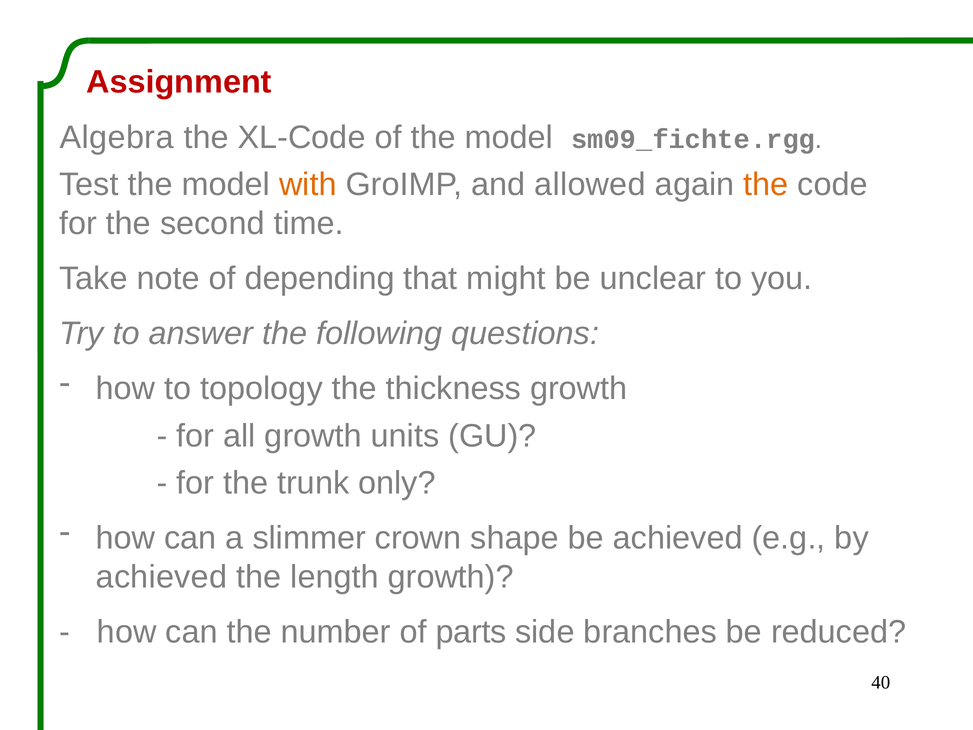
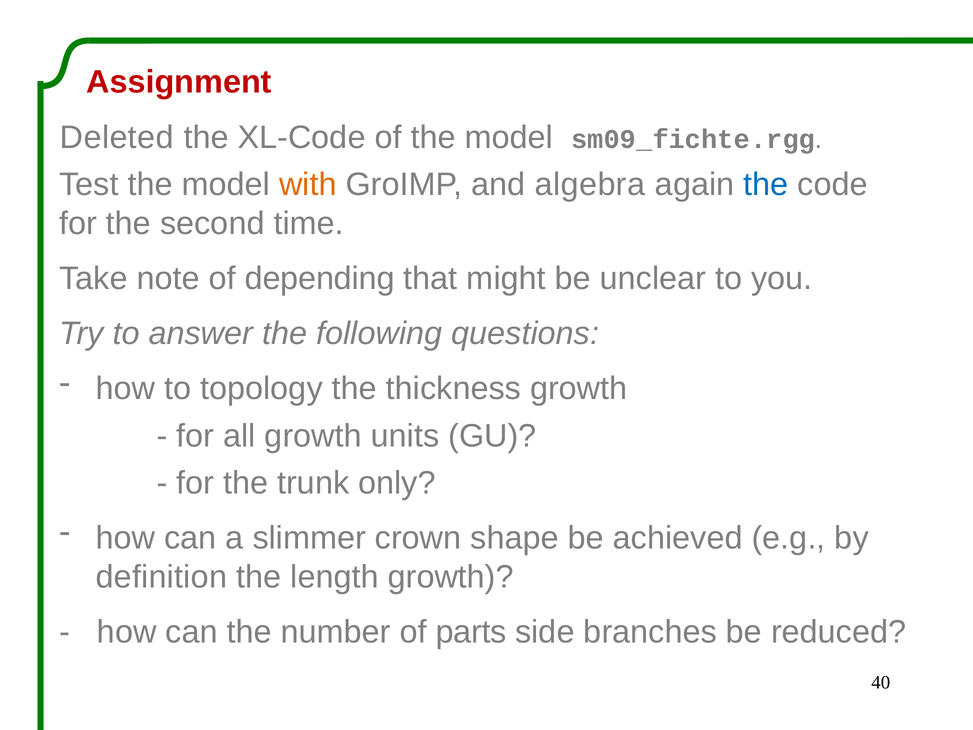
Algebra: Algebra -> Deleted
allowed: allowed -> algebra
the at (766, 184) colour: orange -> blue
achieved at (161, 577): achieved -> definition
